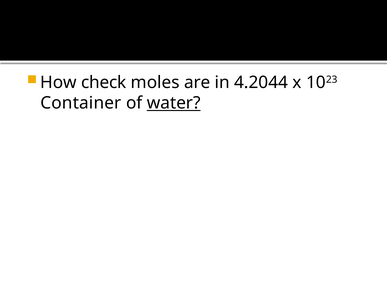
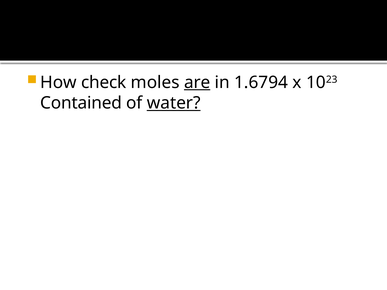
are underline: none -> present
4.2044: 4.2044 -> 1.6794
Container: Container -> Contained
